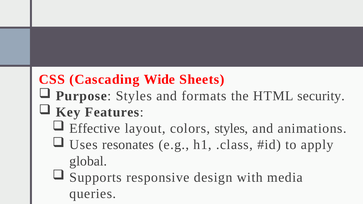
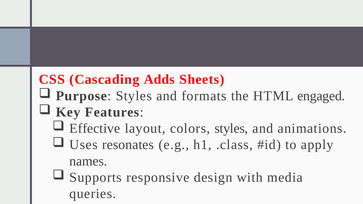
Wide: Wide -> Adds
security: security -> engaged
global: global -> names
